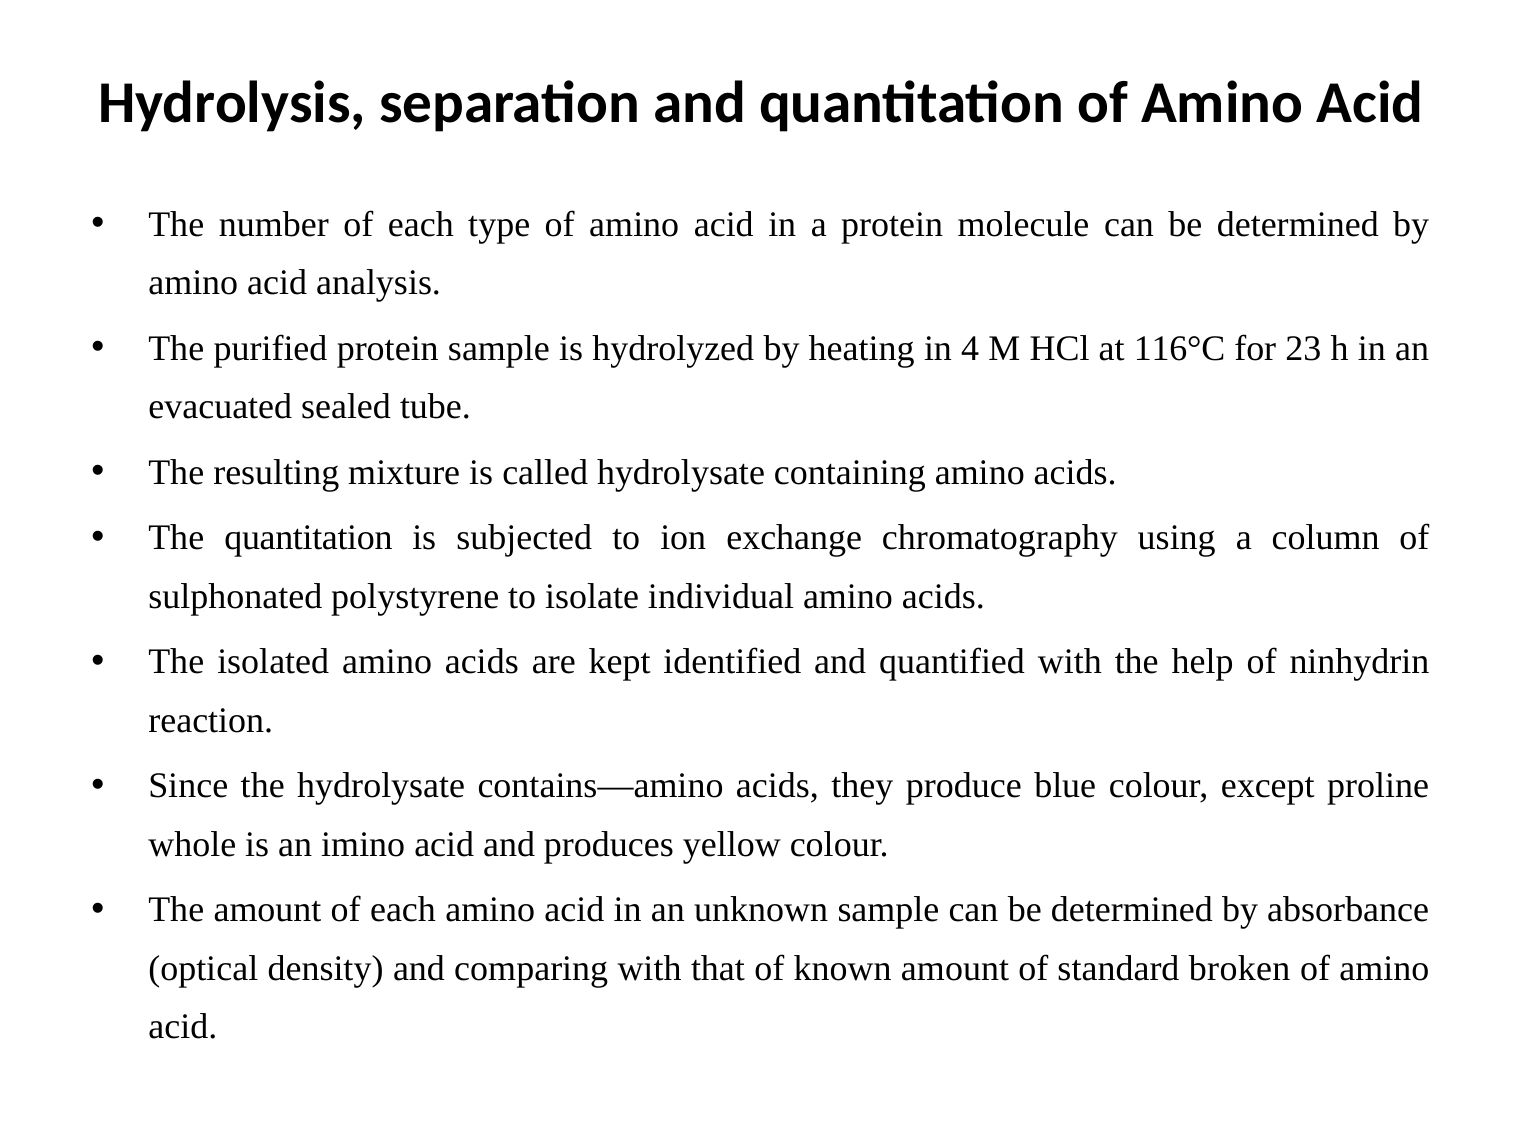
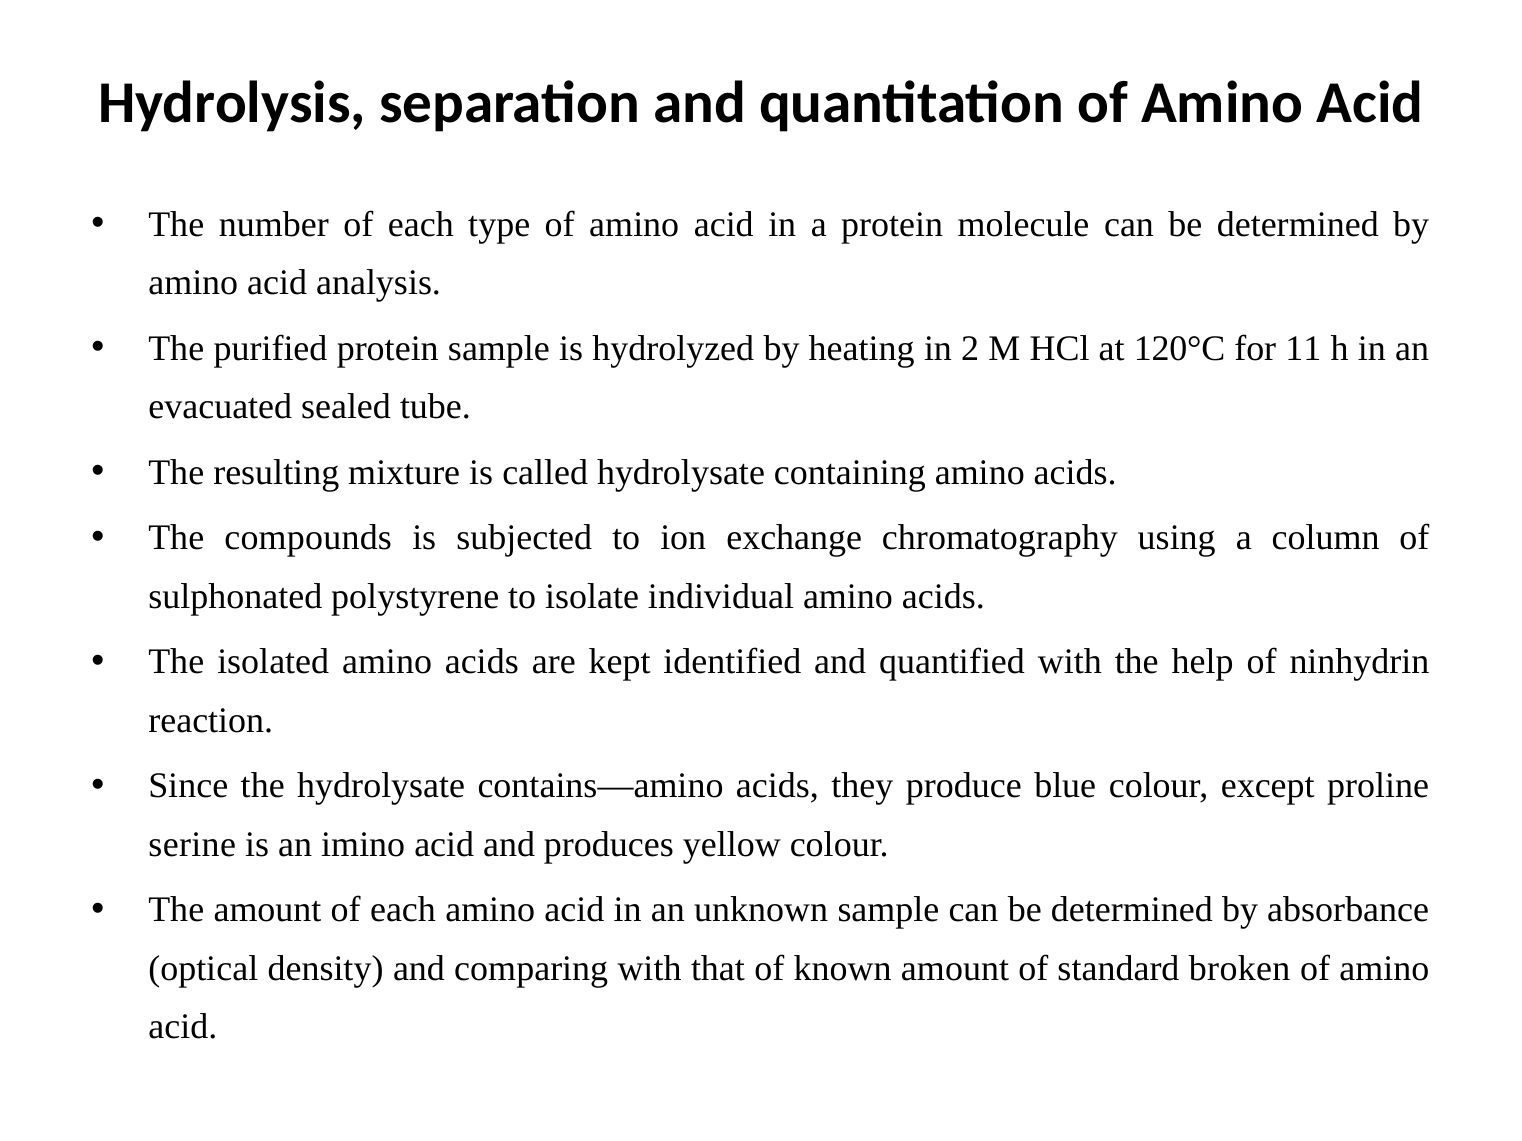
4: 4 -> 2
116°C: 116°C -> 120°C
23: 23 -> 11
The quantitation: quantitation -> compounds
whole: whole -> serine
